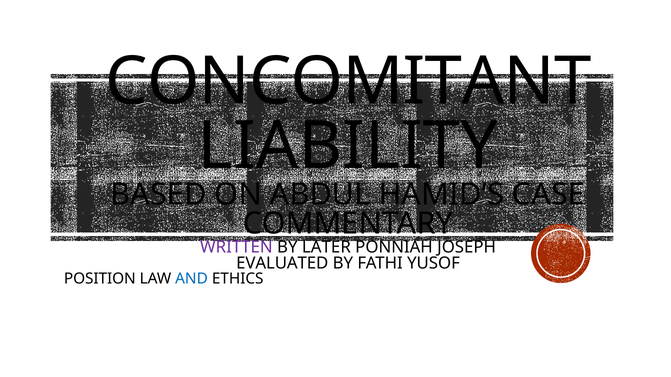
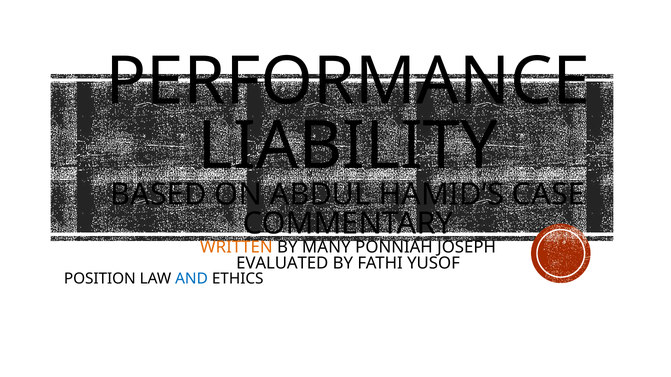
CONCOMITANT: CONCOMITANT -> PERFORMANCE
WRITTEN colour: purple -> orange
LATER: LATER -> MANY
